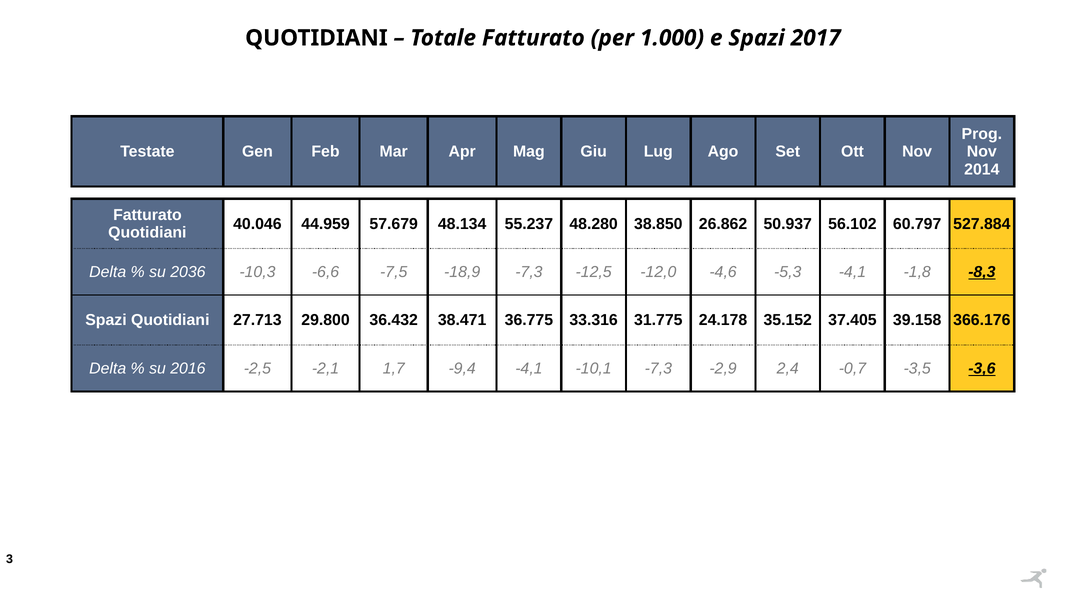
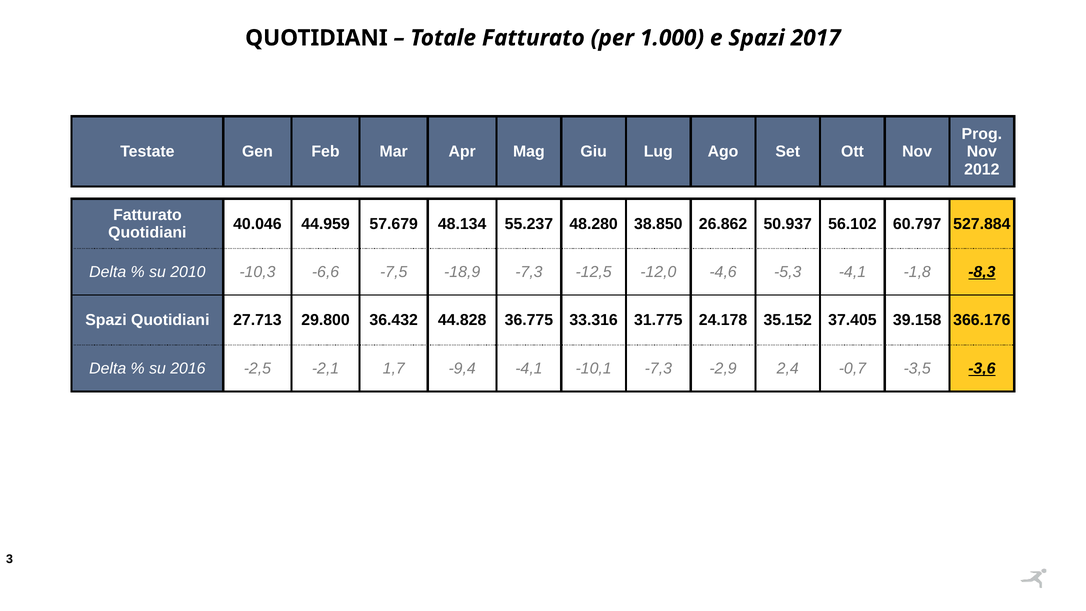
2014: 2014 -> 2012
2036: 2036 -> 2010
38.471: 38.471 -> 44.828
